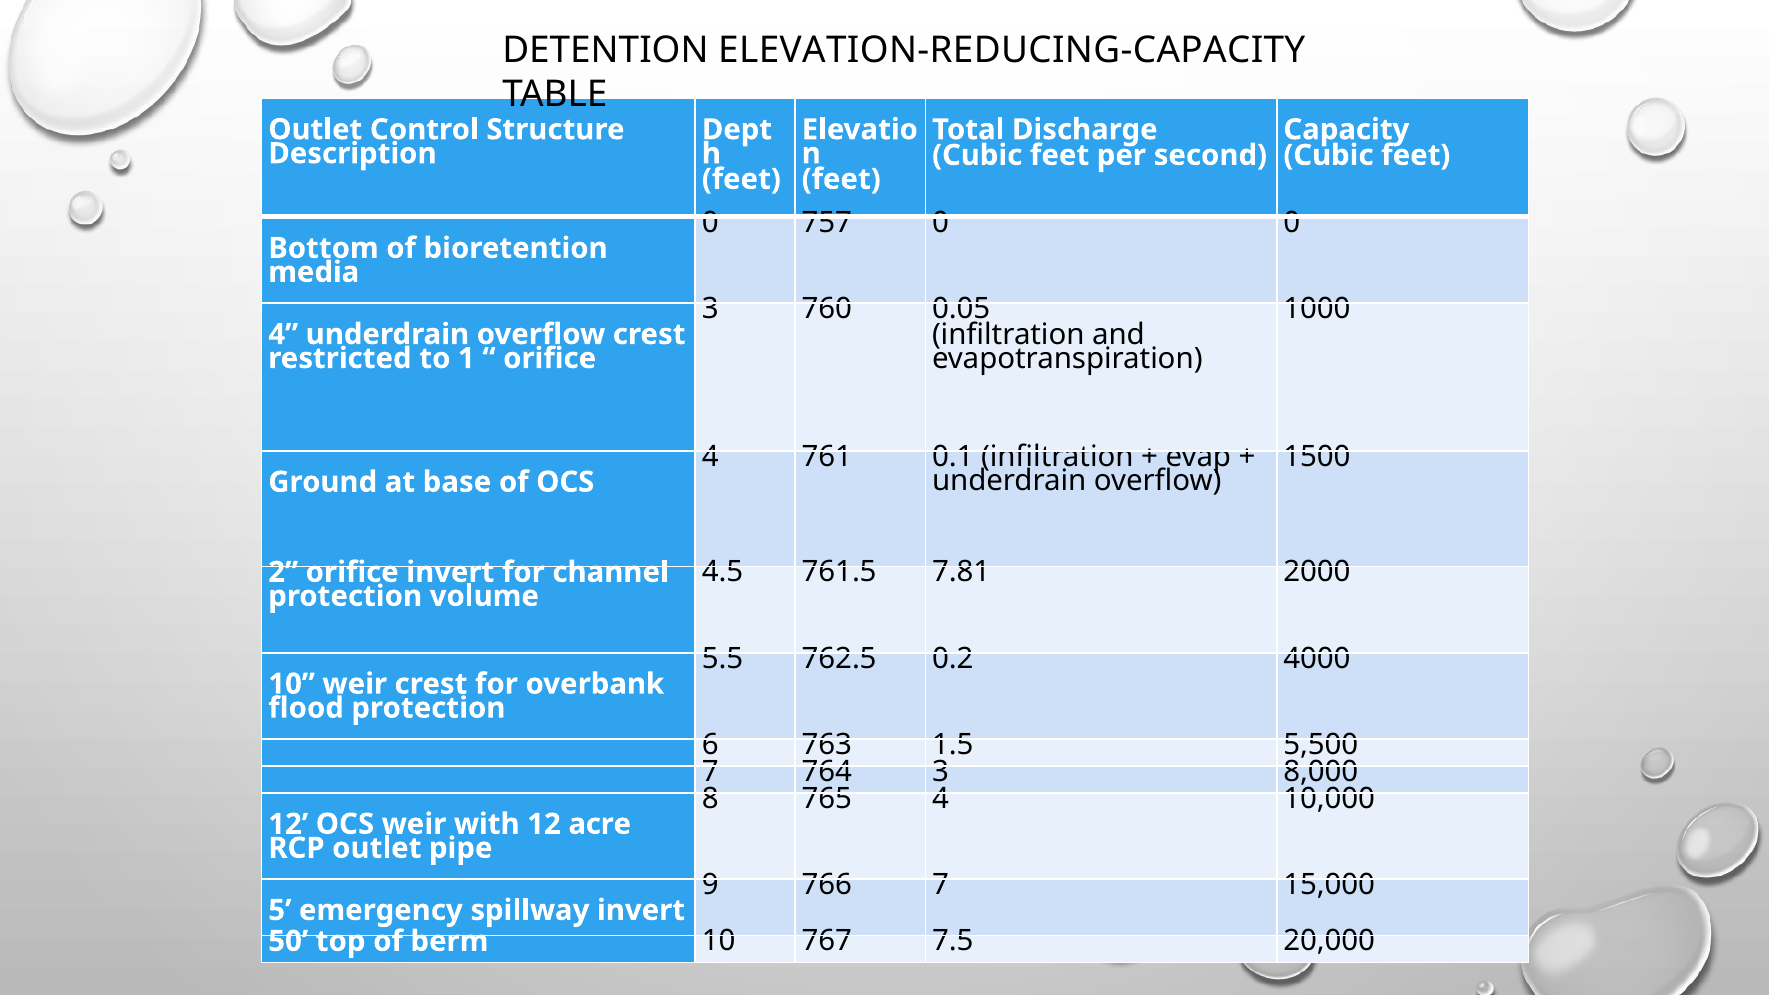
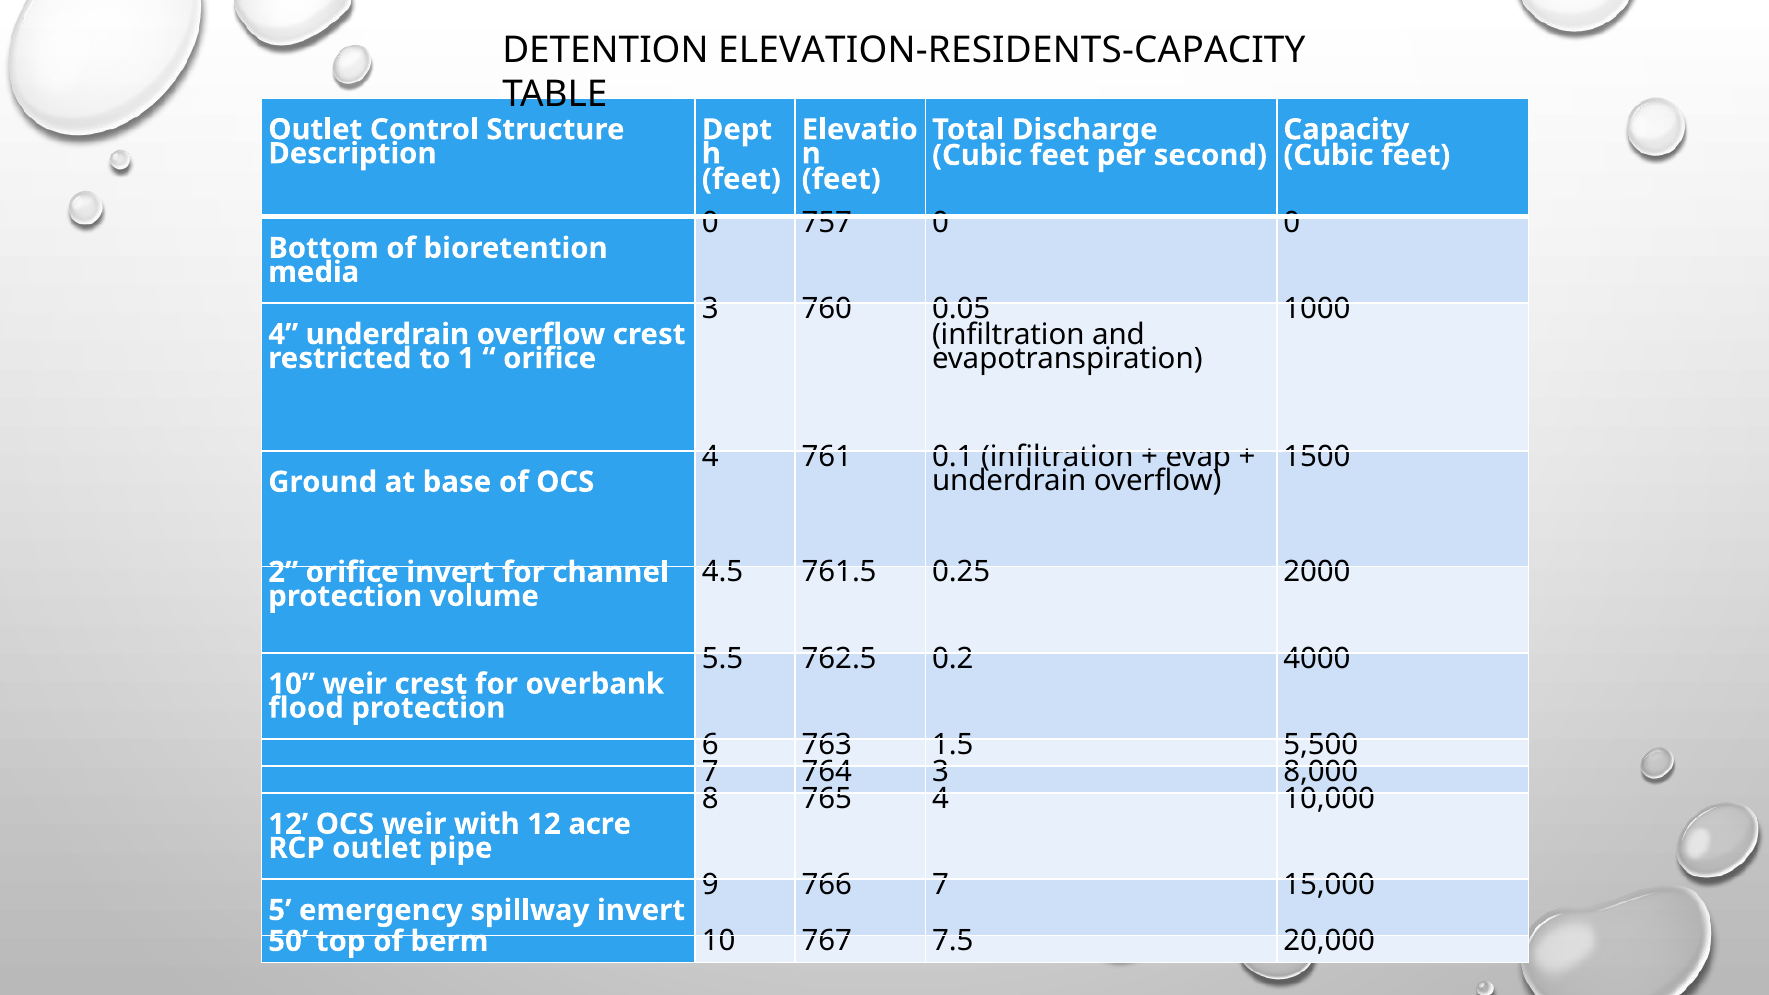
ELEVATION-REDUCING-CAPACITY: ELEVATION-REDUCING-CAPACITY -> ELEVATION-RESIDENTS-CAPACITY
7.81: 7.81 -> 0.25
